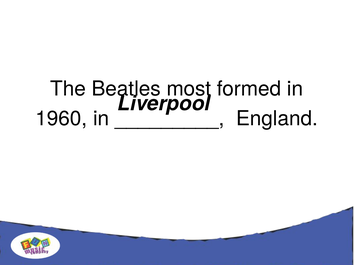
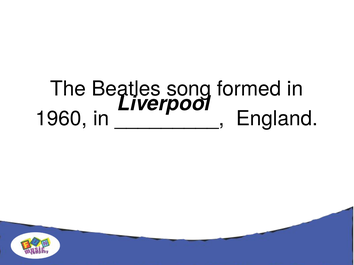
most: most -> song
